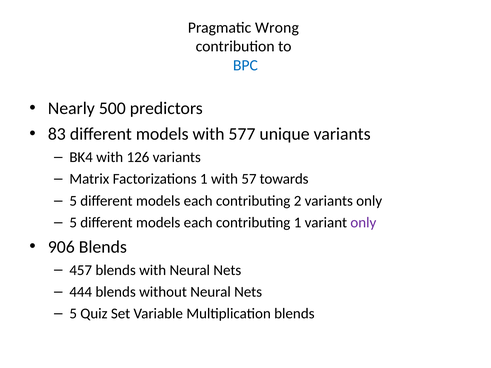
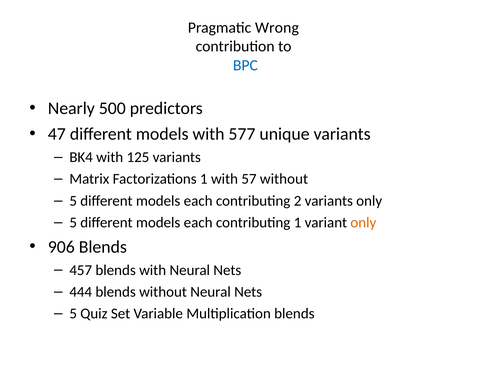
83: 83 -> 47
126: 126 -> 125
57 towards: towards -> without
only at (363, 223) colour: purple -> orange
